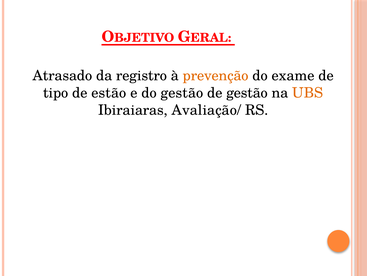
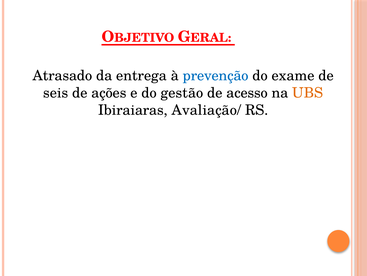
registro: registro -> entrega
prevenção colour: orange -> blue
tipo: tipo -> seis
estão: estão -> ações
de gestão: gestão -> acesso
